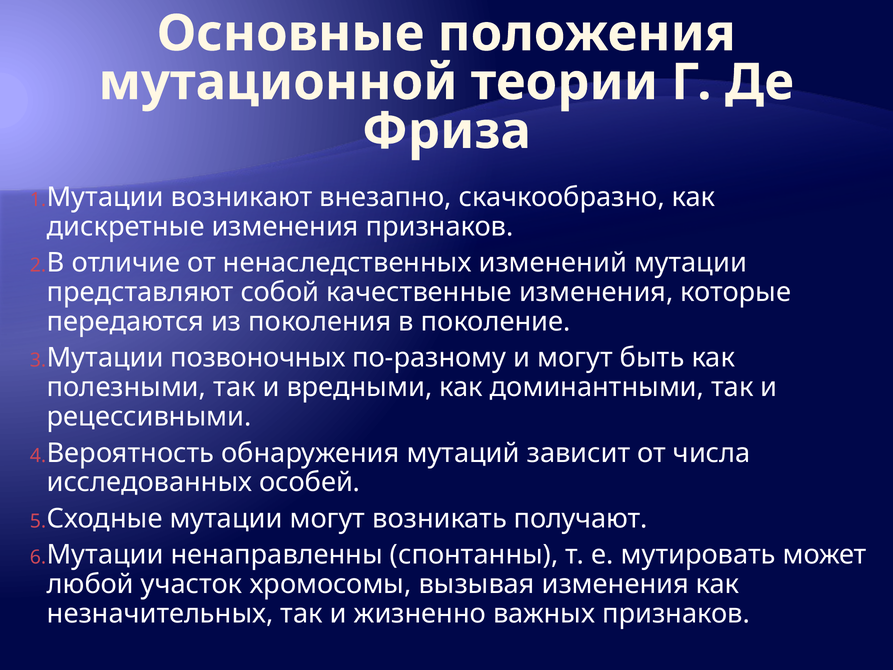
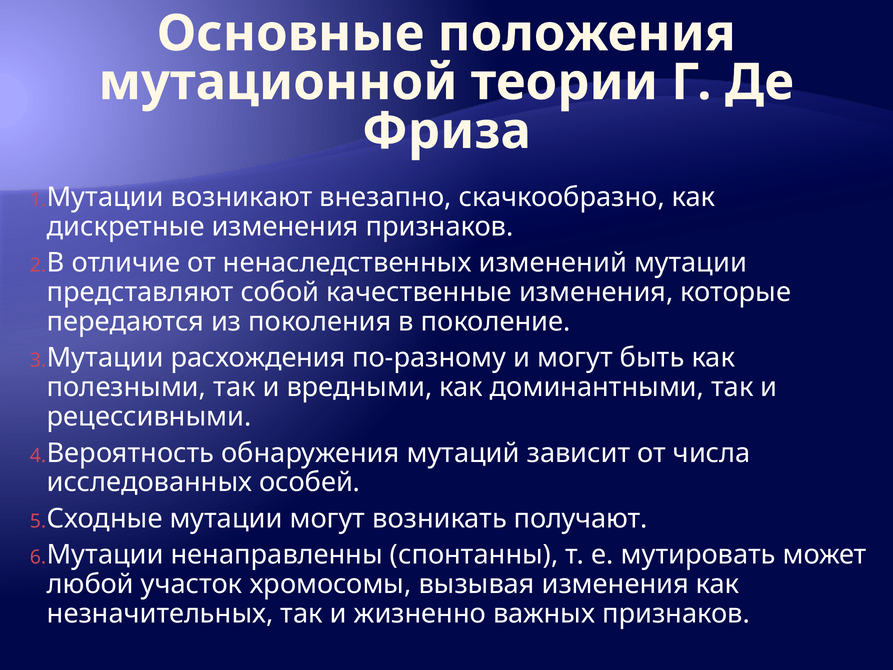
позвоночных: позвоночных -> расхождения
